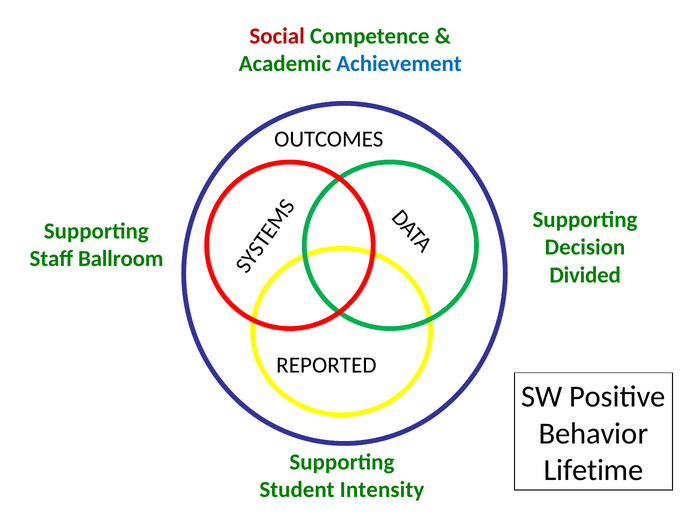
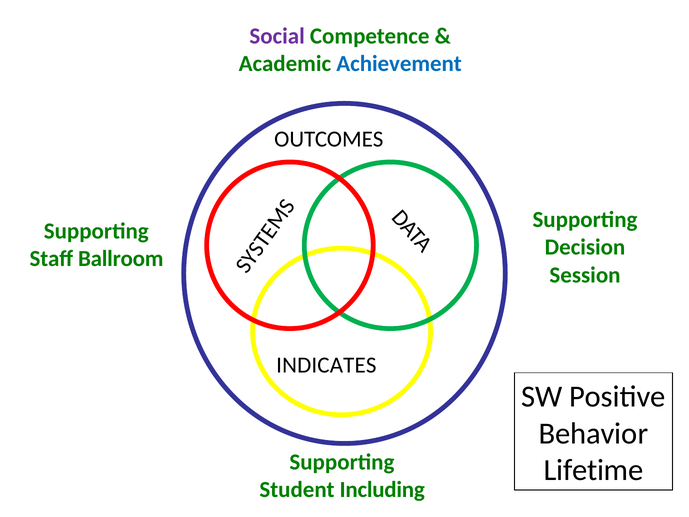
Social colour: red -> purple
Divided: Divided -> Session
REPORTED: REPORTED -> INDICATES
Intensity: Intensity -> Including
